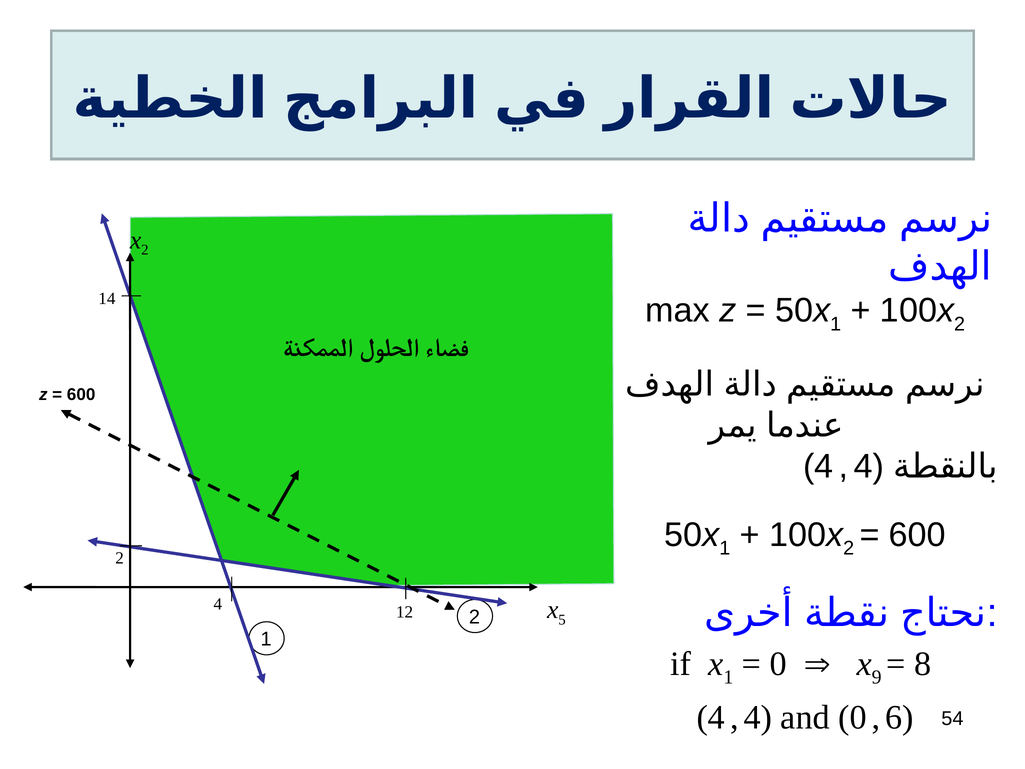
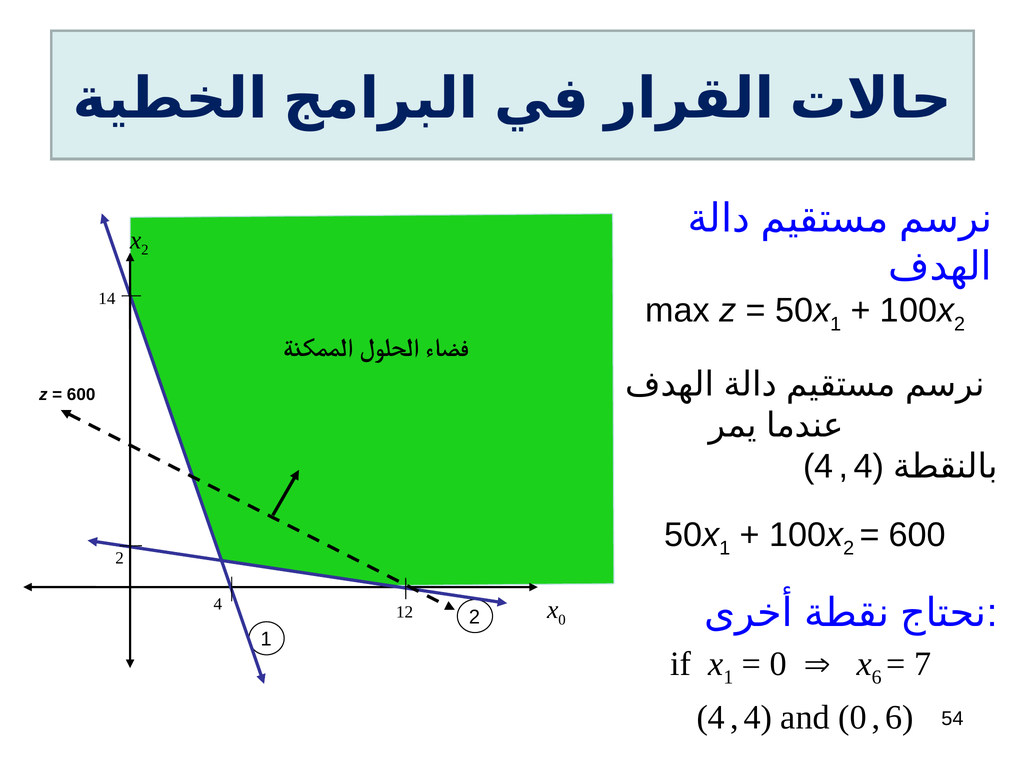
5 at (562, 620): 5 -> 0
9 at (877, 677): 9 -> 6
8: 8 -> 7
